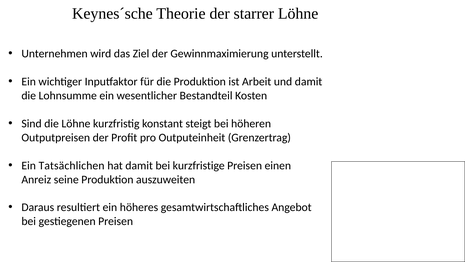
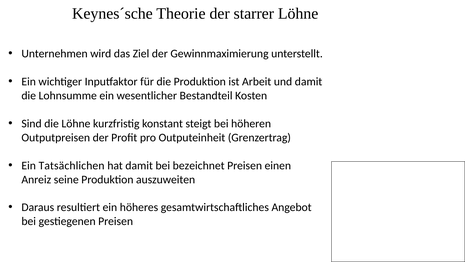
kurzfristige: kurzfristige -> bezeichnet
